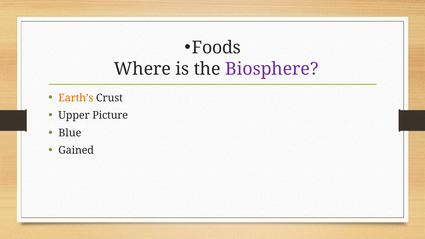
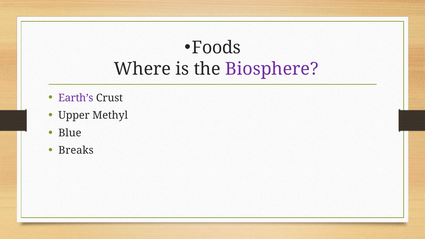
Earth’s colour: orange -> purple
Picture: Picture -> Methyl
Gained: Gained -> Breaks
